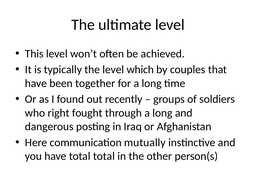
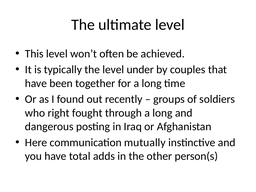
which: which -> under
total total: total -> adds
